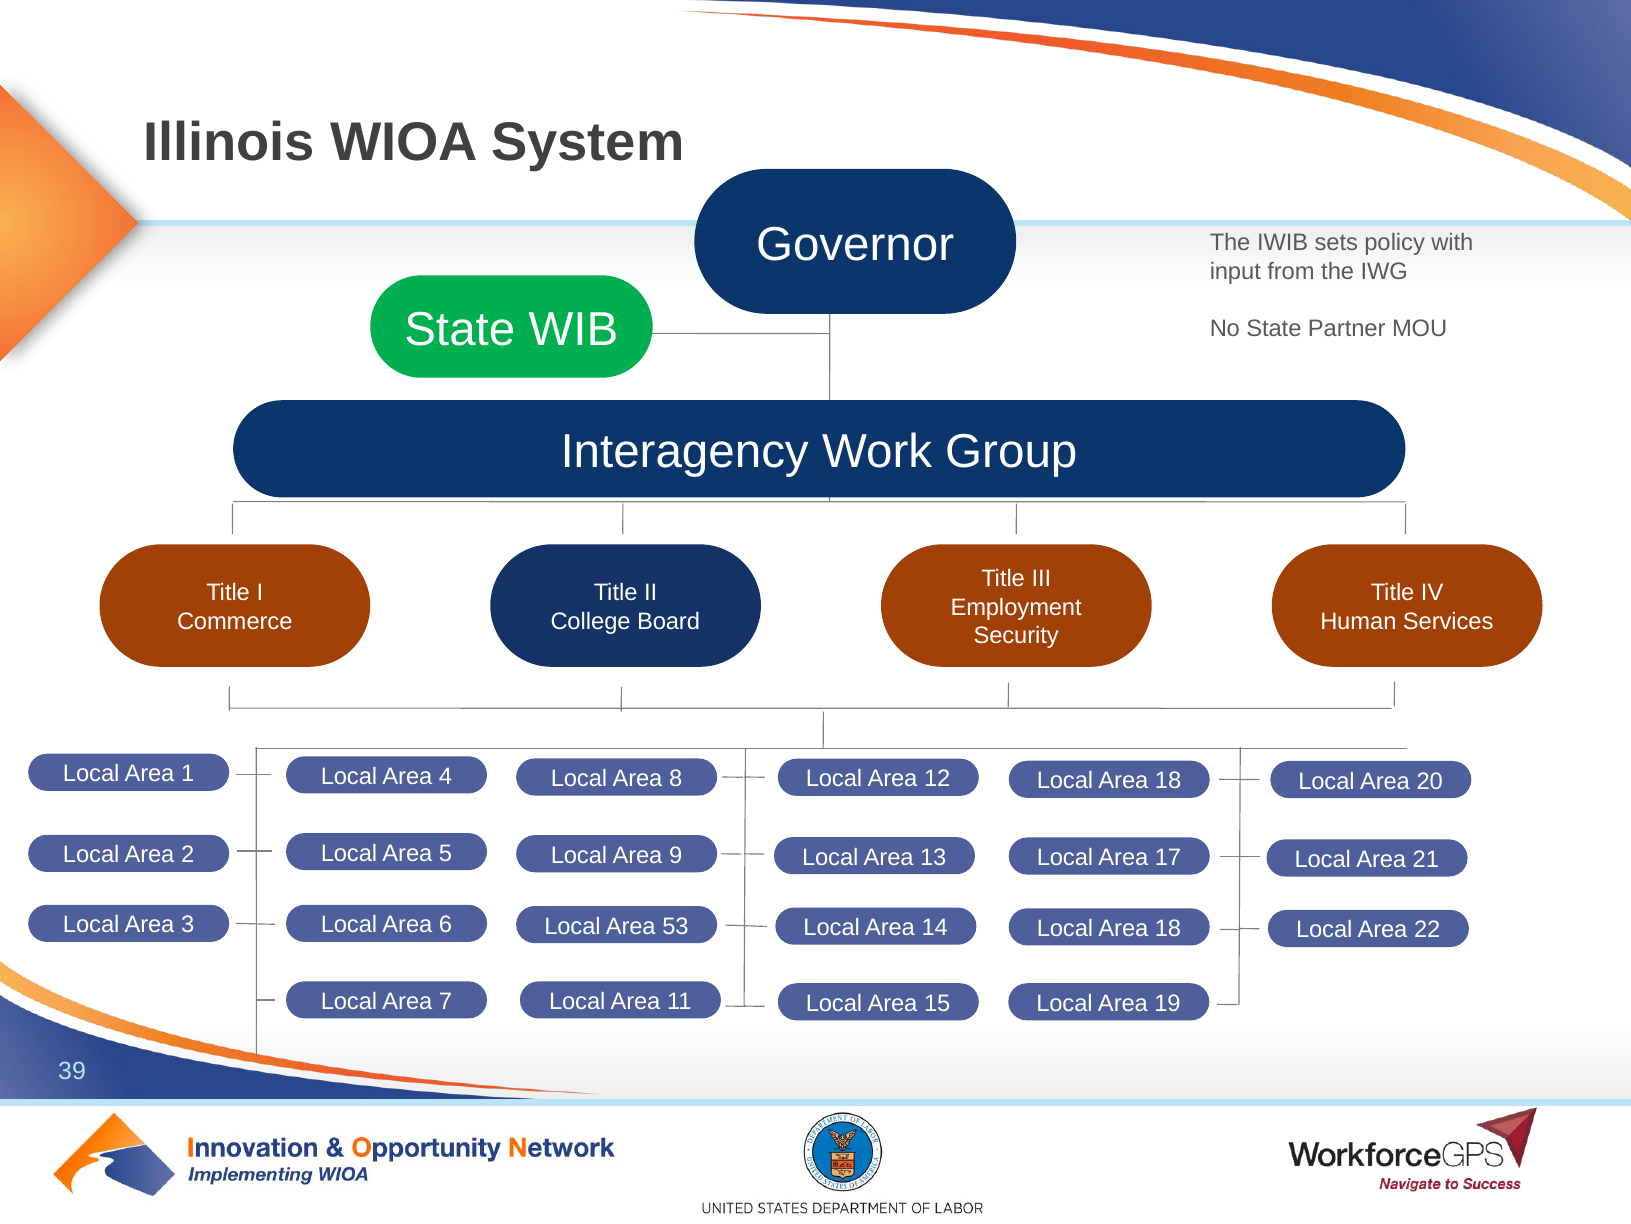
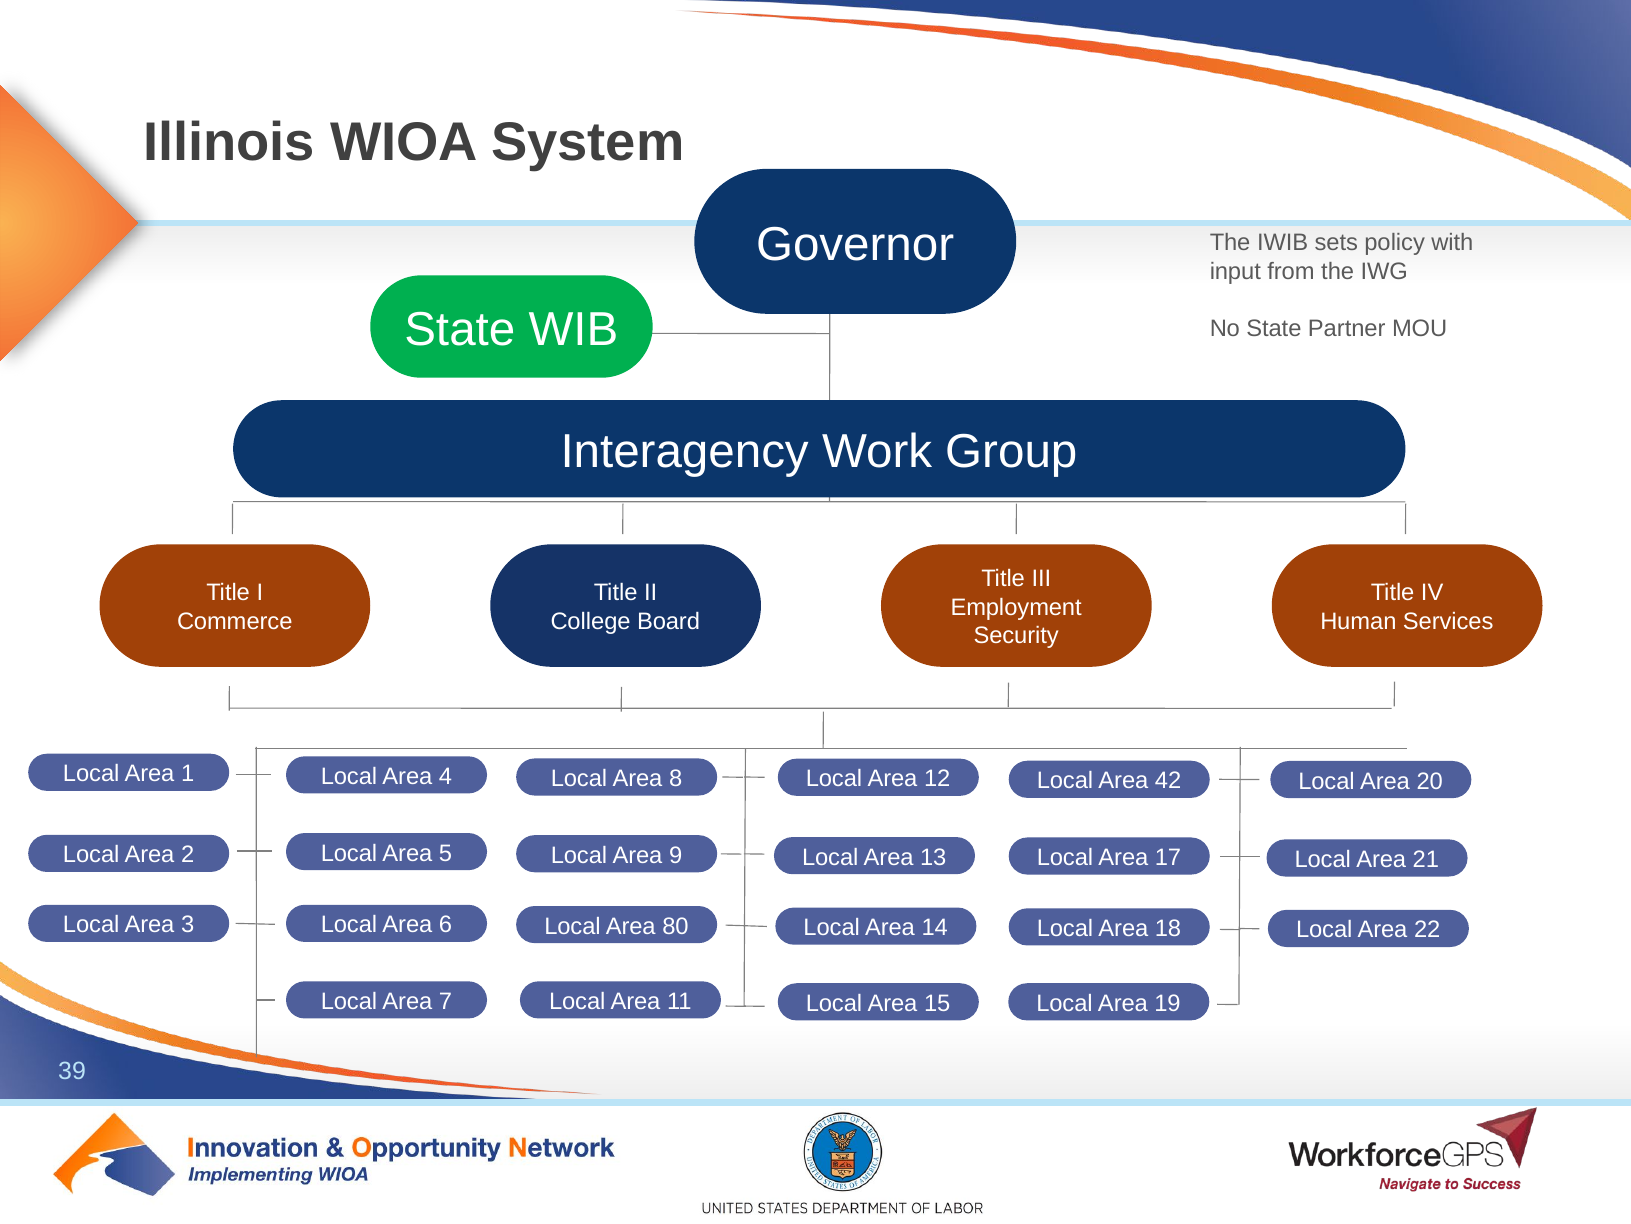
18 at (1168, 780): 18 -> 42
53: 53 -> 80
